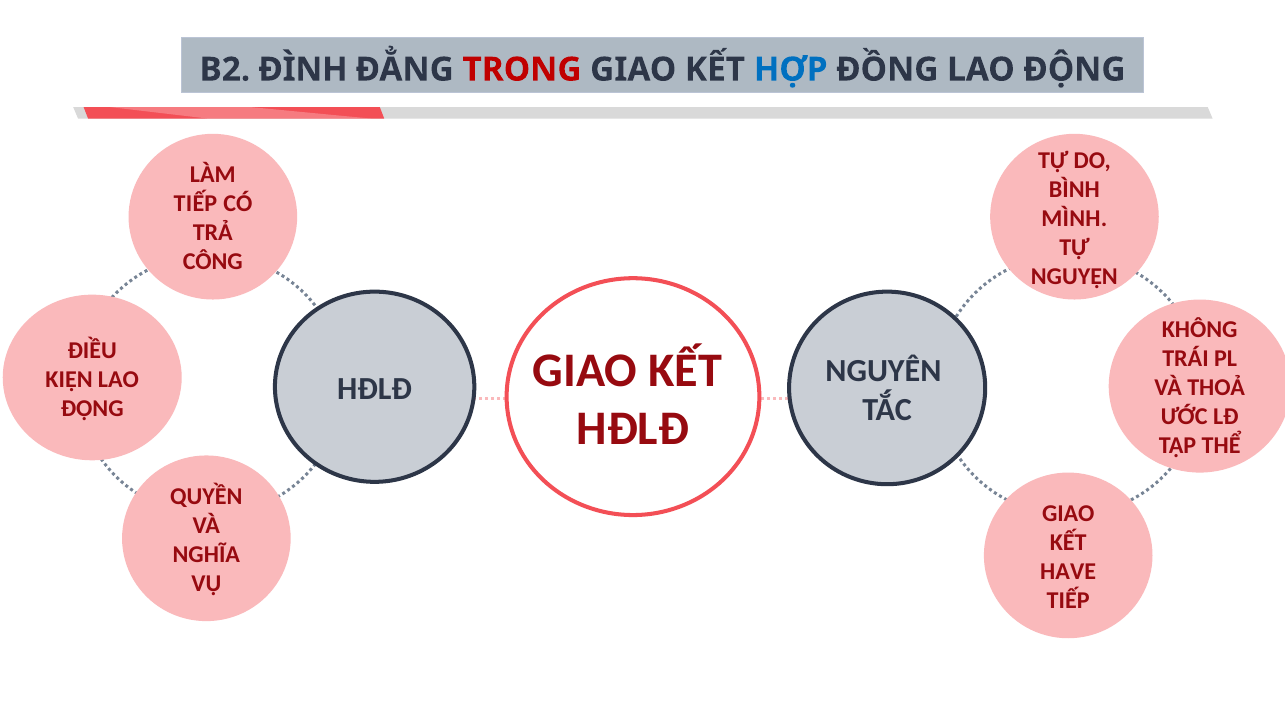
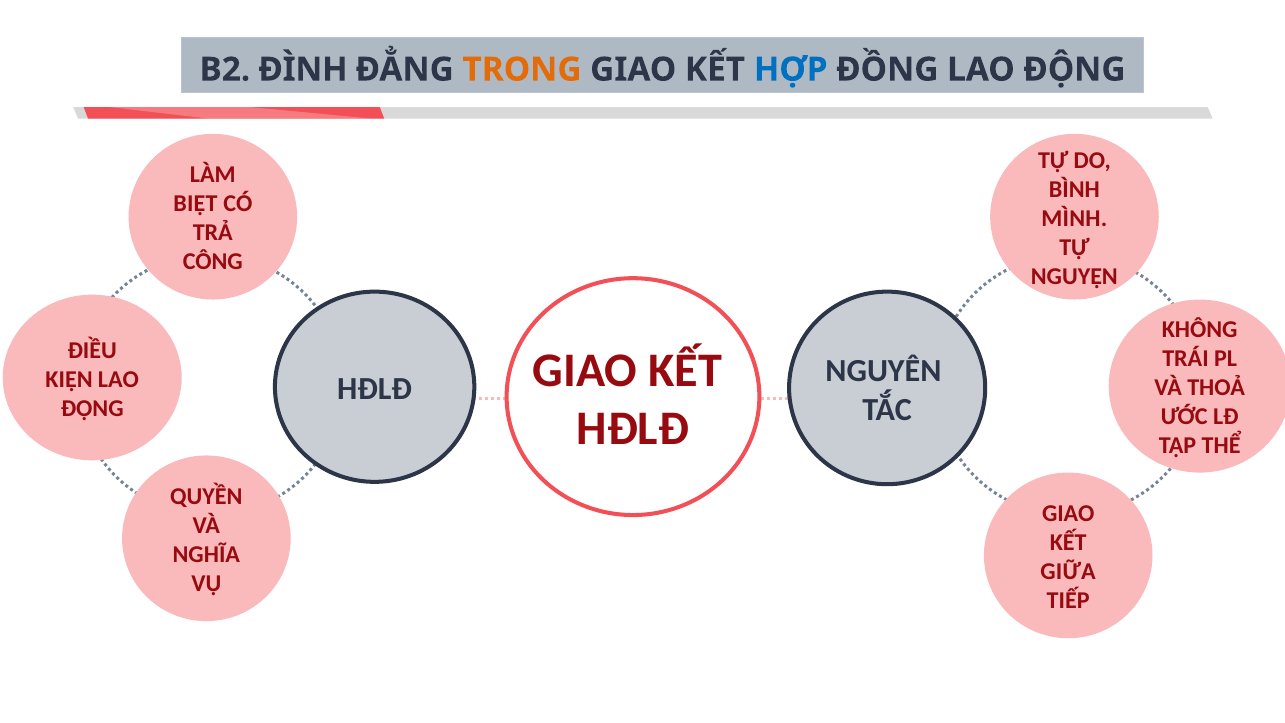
TRONG colour: red -> orange
TIẾP at (195, 204): TIẾP -> BIỆT
HAVE: HAVE -> GIỮA
